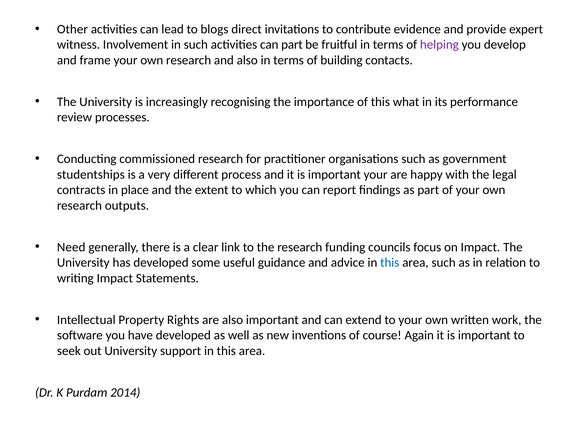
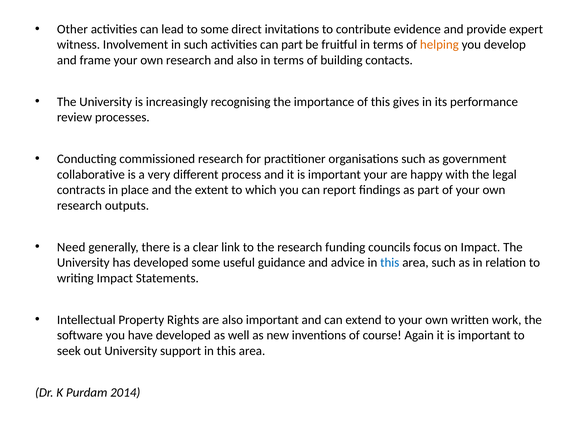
to blogs: blogs -> some
helping colour: purple -> orange
what: what -> gives
studentships: studentships -> collaborative
